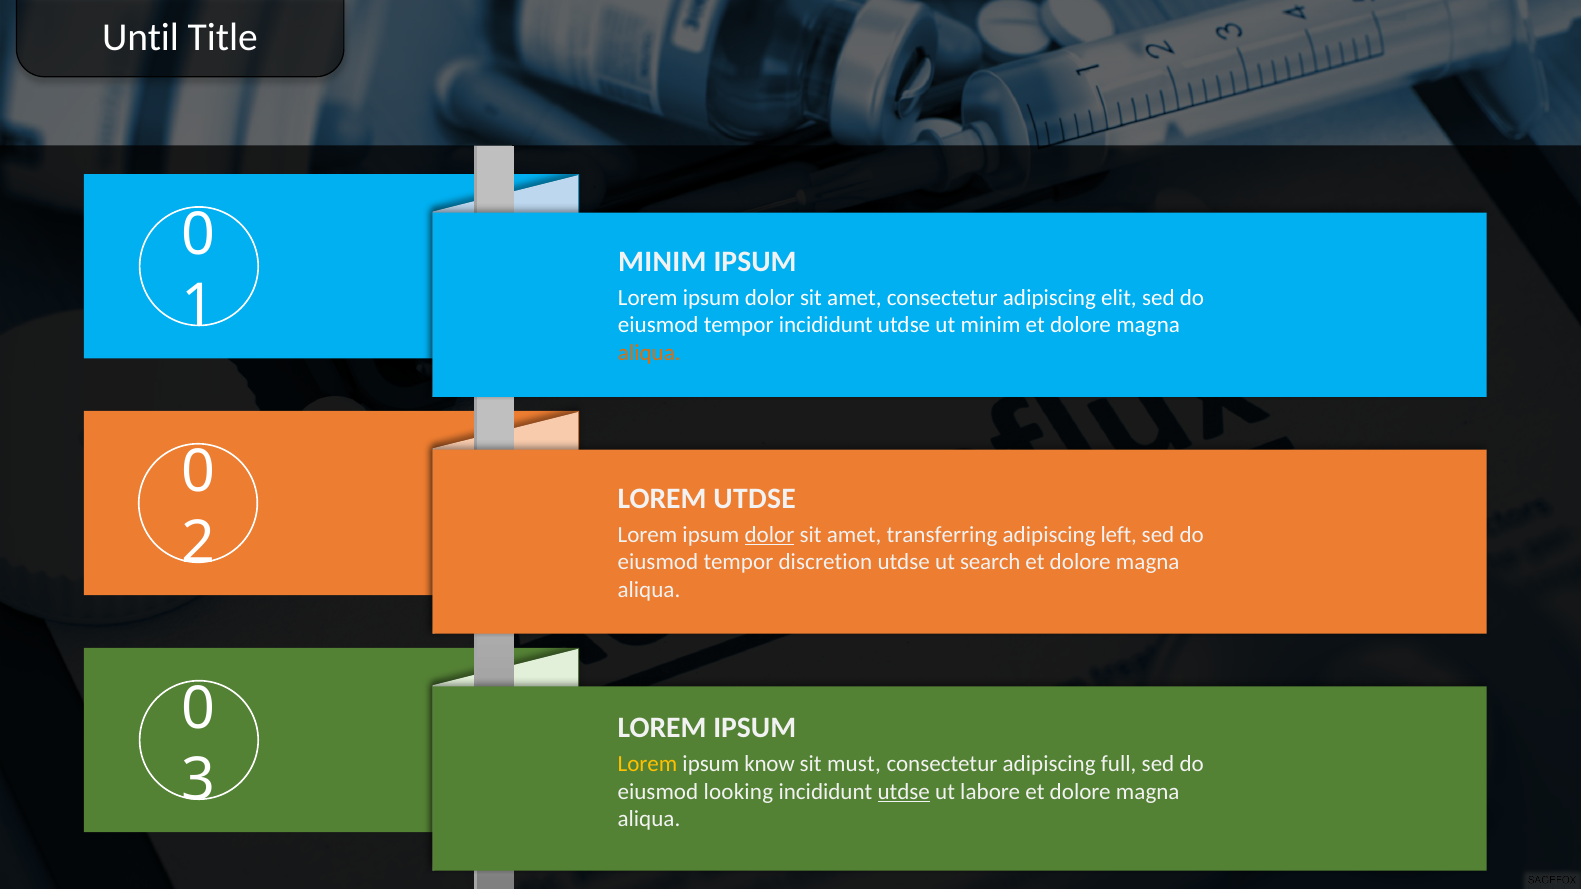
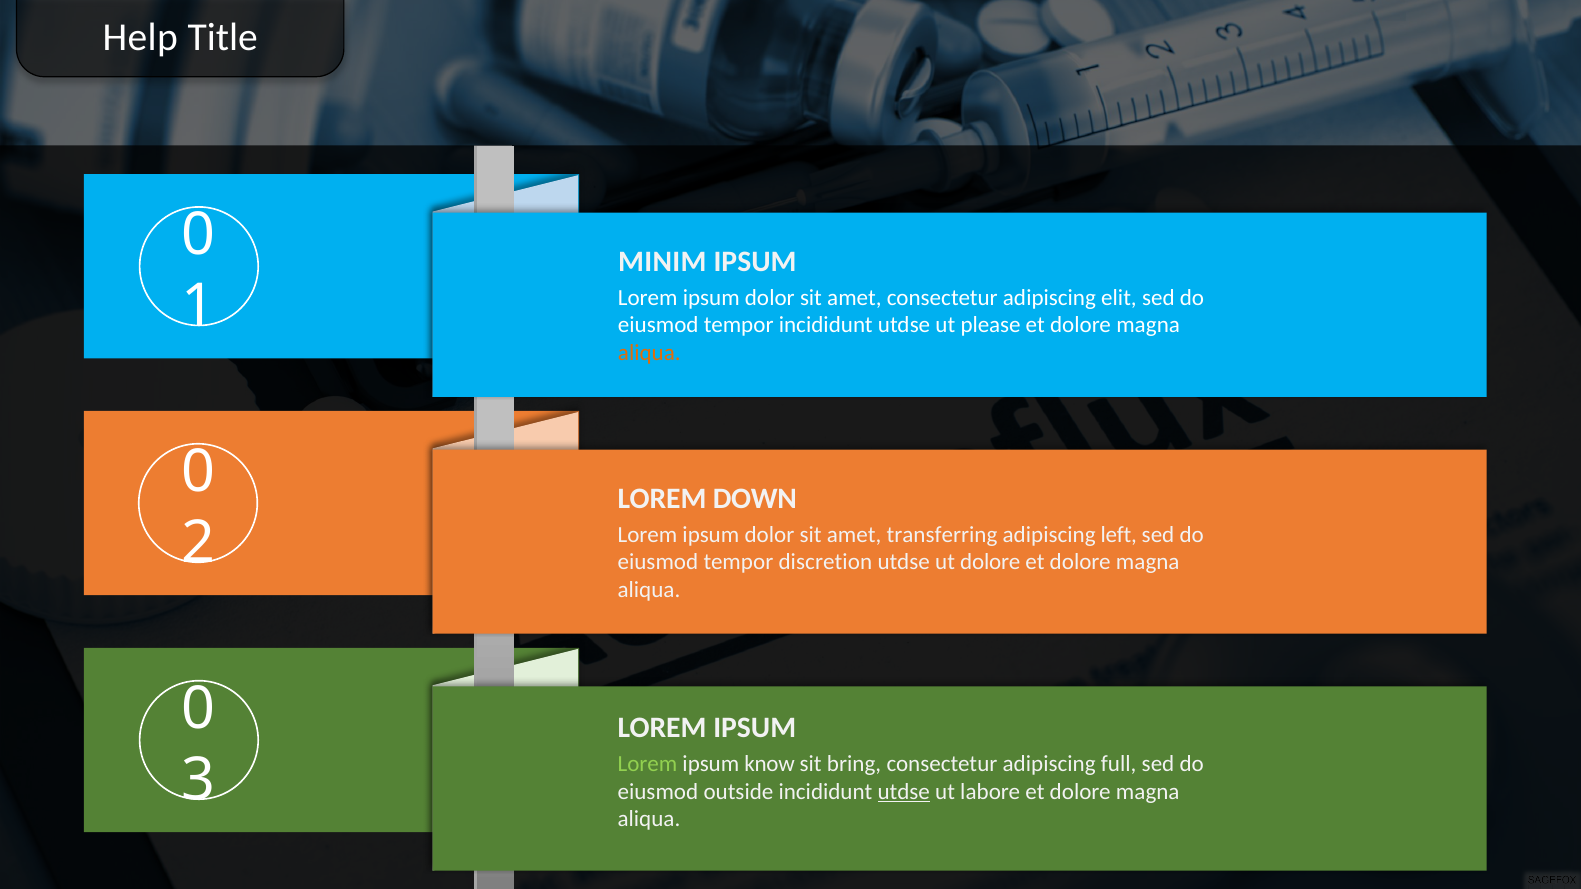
Until: Until -> Help
ut minim: minim -> please
LOREM UTDSE: UTDSE -> DOWN
dolor at (769, 535) underline: present -> none
ut search: search -> dolore
Lorem at (647, 764) colour: yellow -> light green
must: must -> bring
looking: looking -> outside
